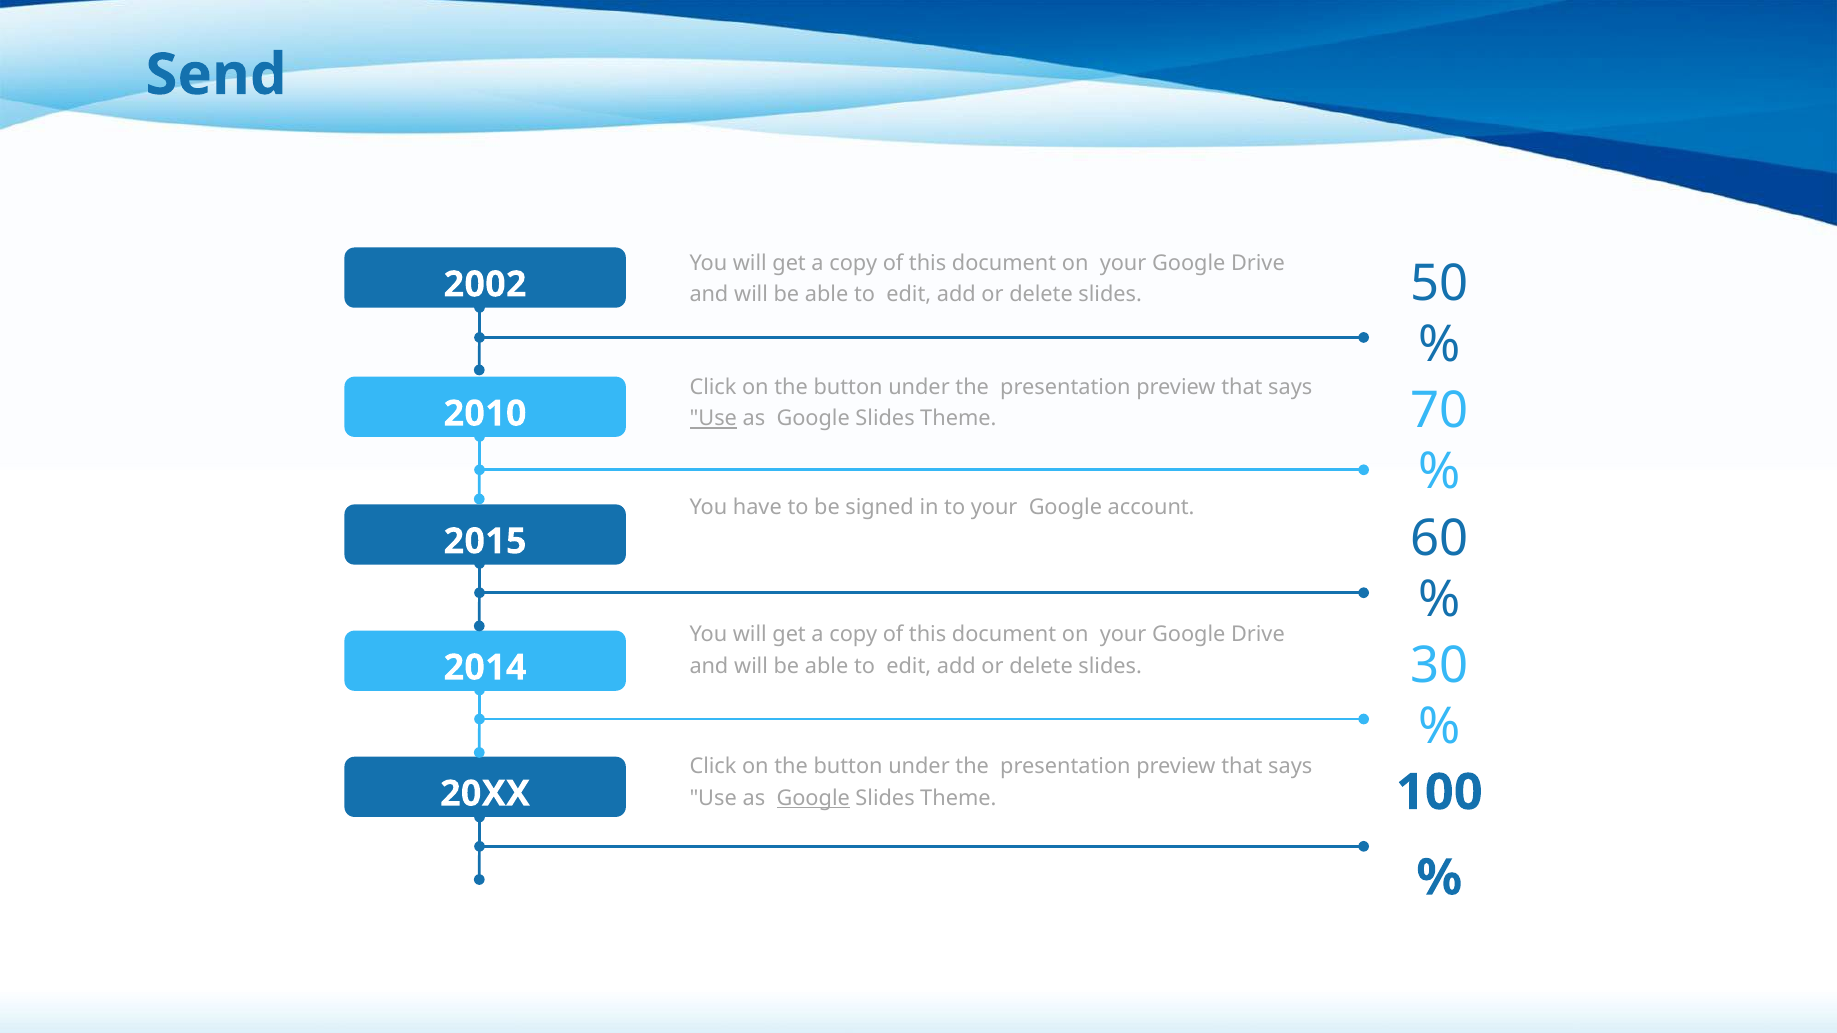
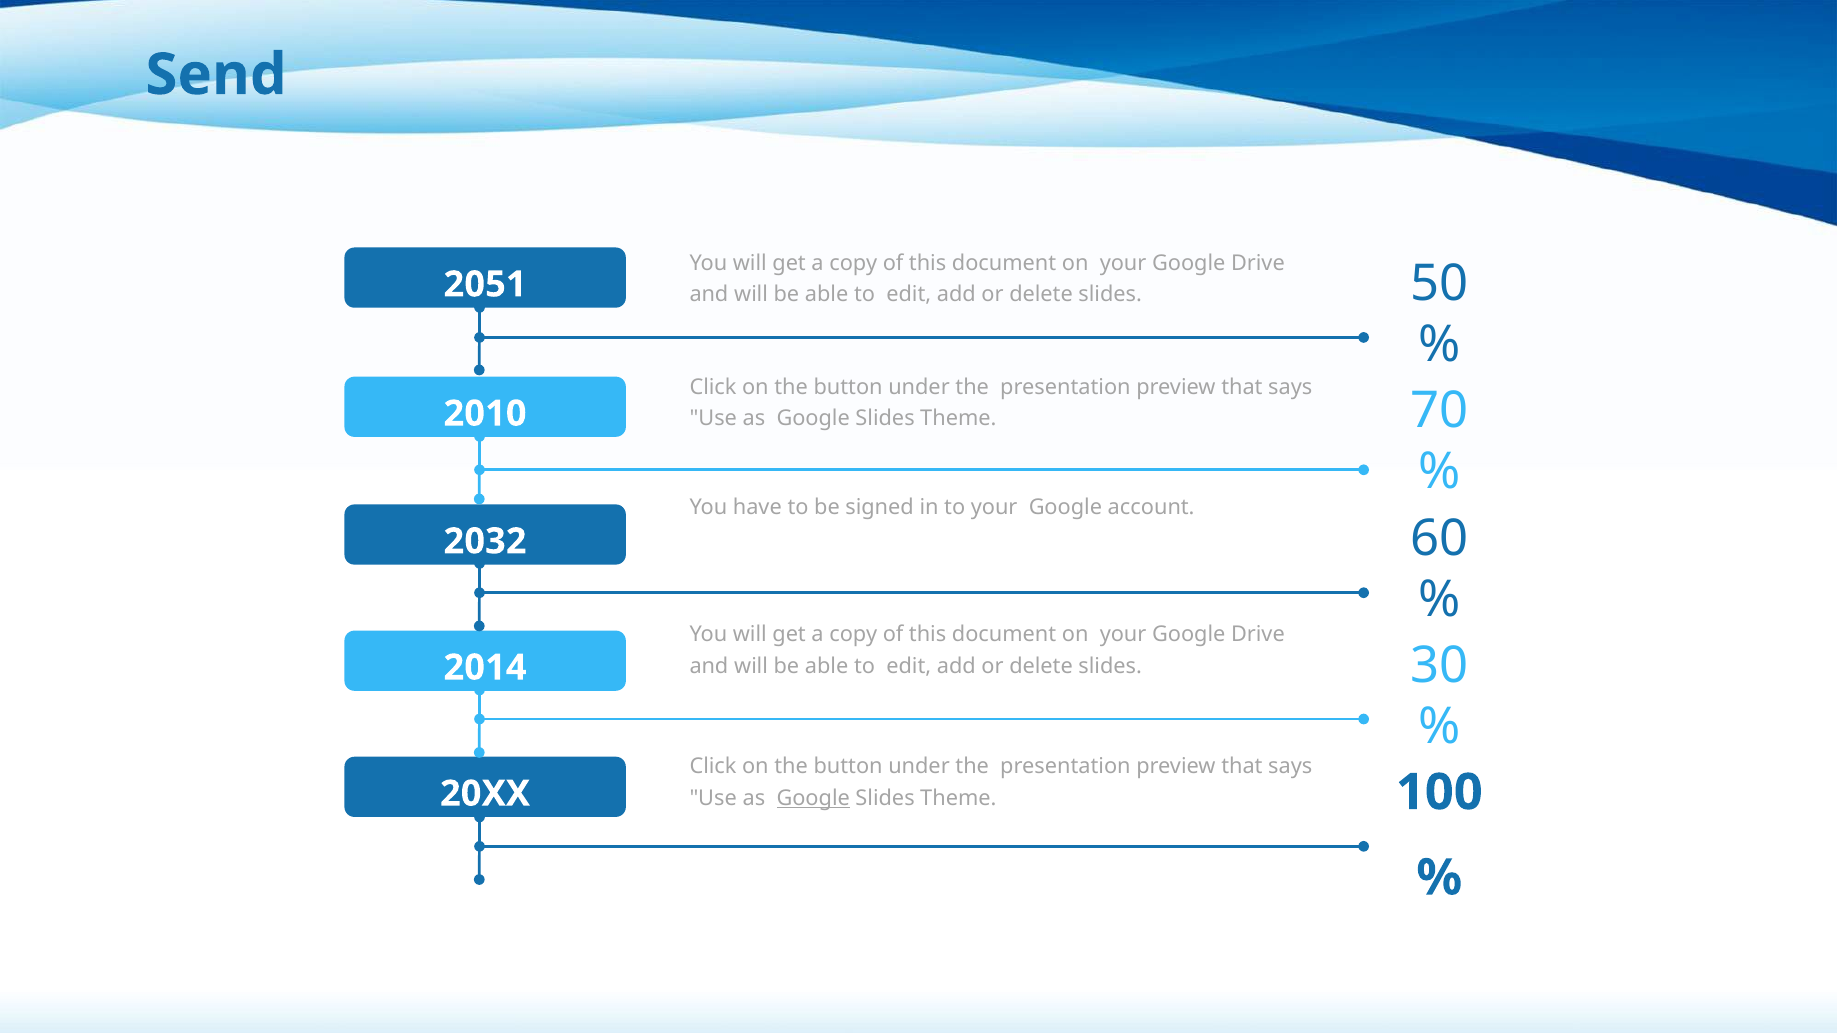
2002: 2002 -> 2051
Use at (713, 419) underline: present -> none
2015: 2015 -> 2032
